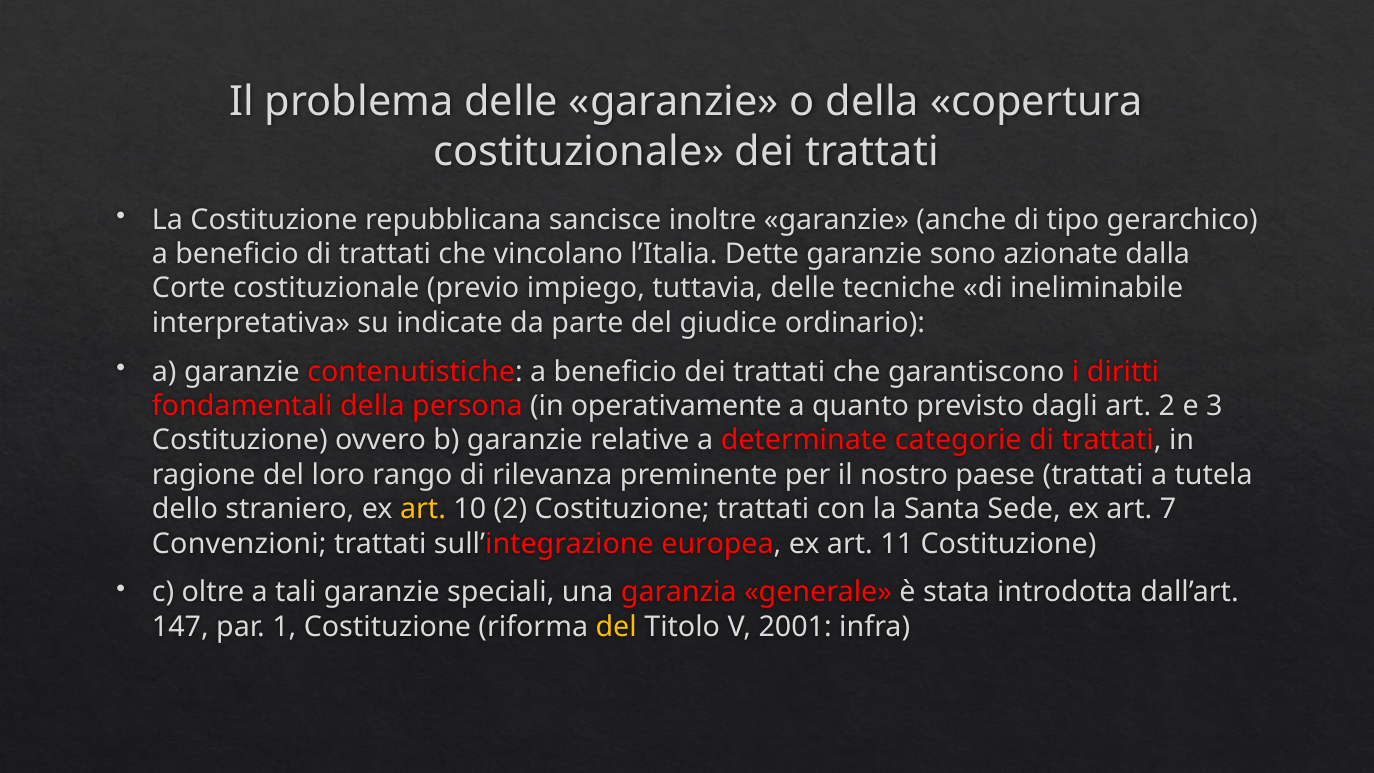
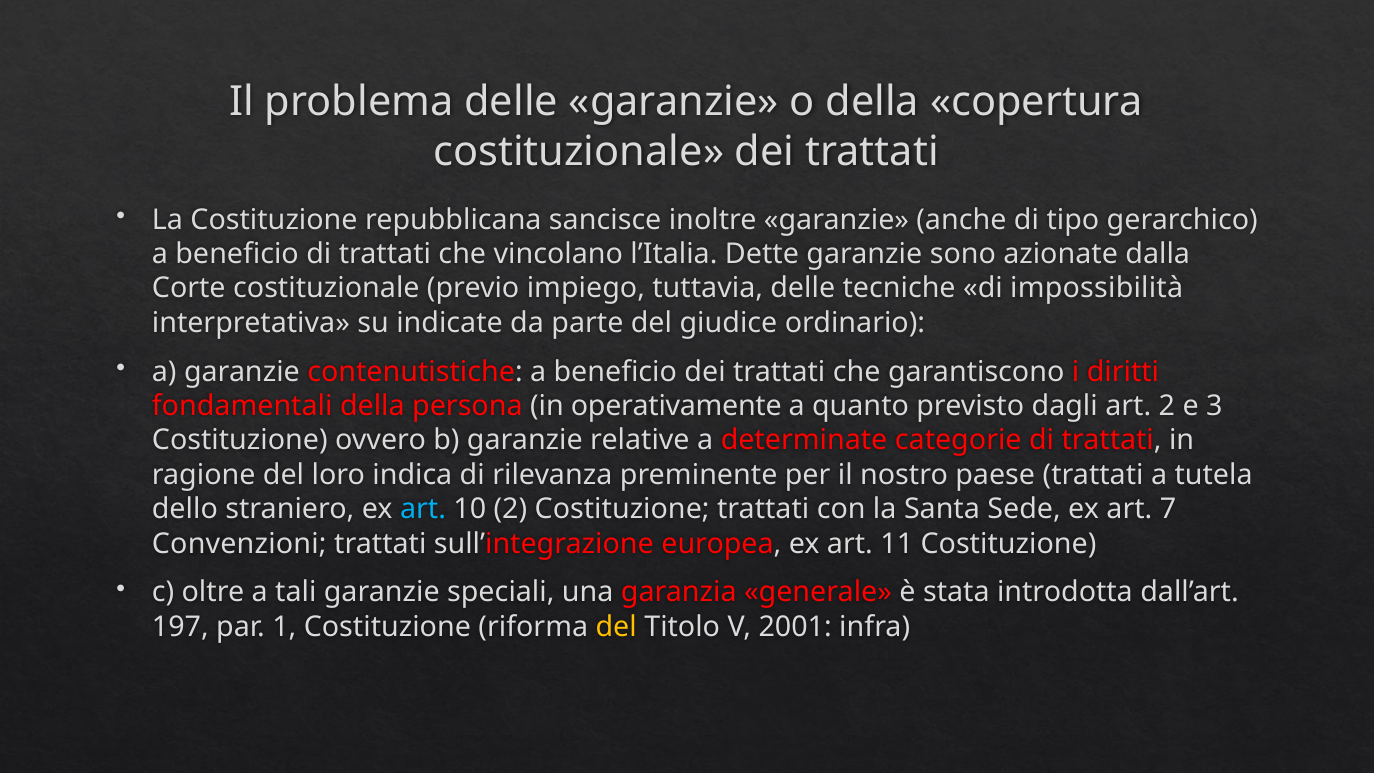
ineliminabile: ineliminabile -> impossibilità
rango: rango -> indica
art at (423, 509) colour: yellow -> light blue
147: 147 -> 197
